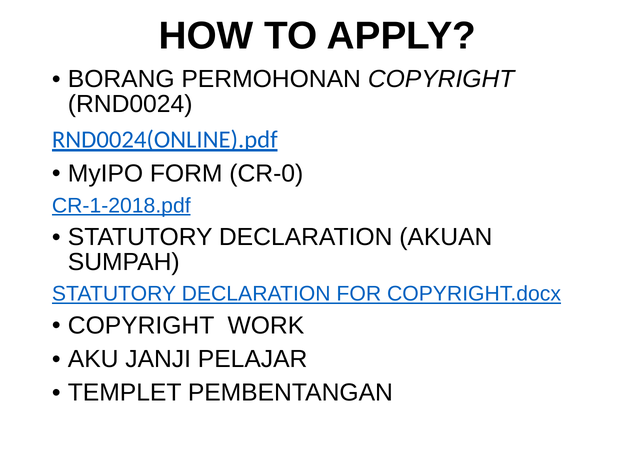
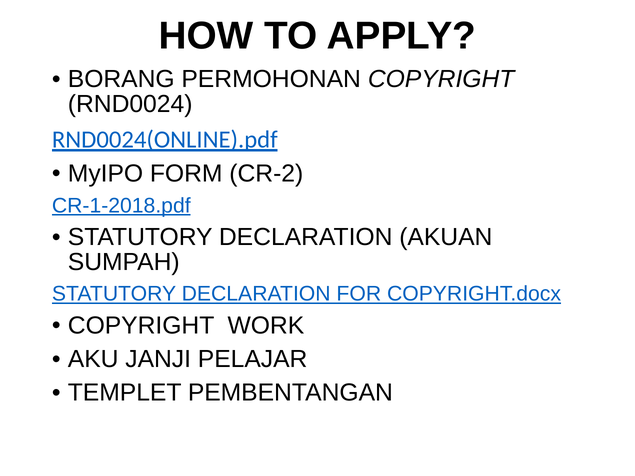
CR-0: CR-0 -> CR-2
